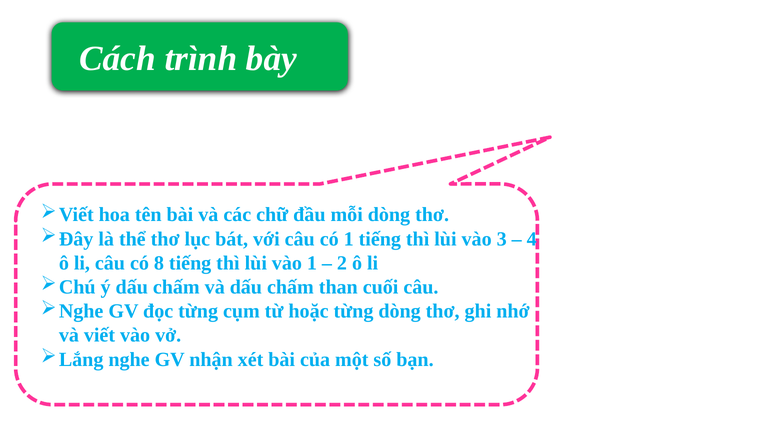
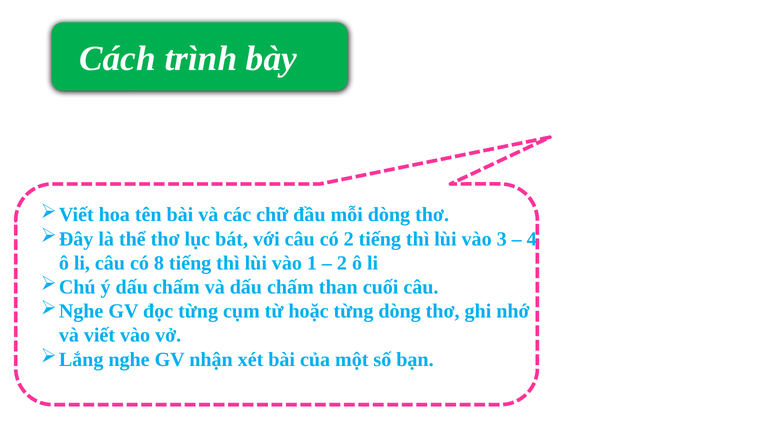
có 1: 1 -> 2
